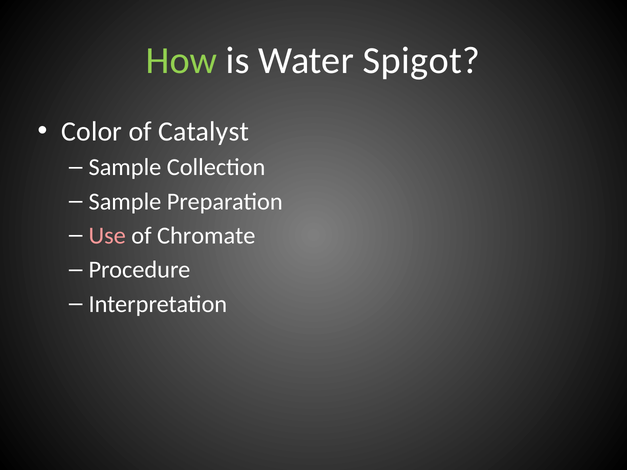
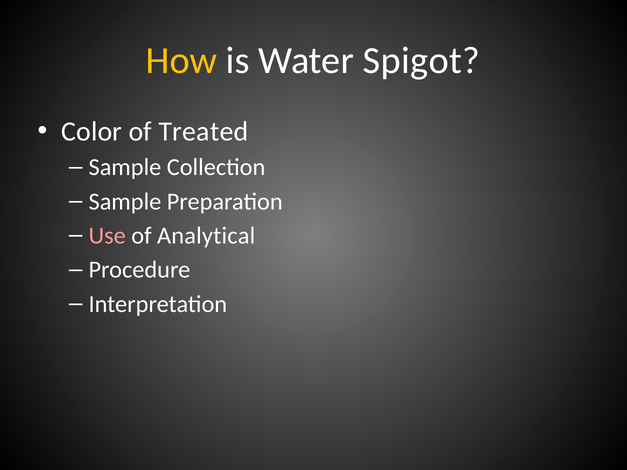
How colour: light green -> yellow
Catalyst: Catalyst -> Treated
Chromate: Chromate -> Analytical
